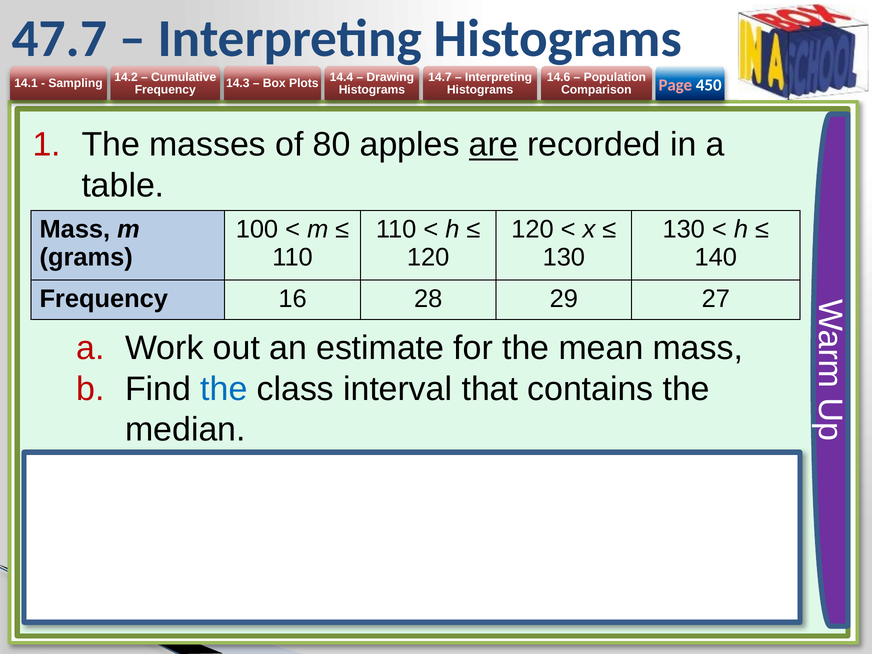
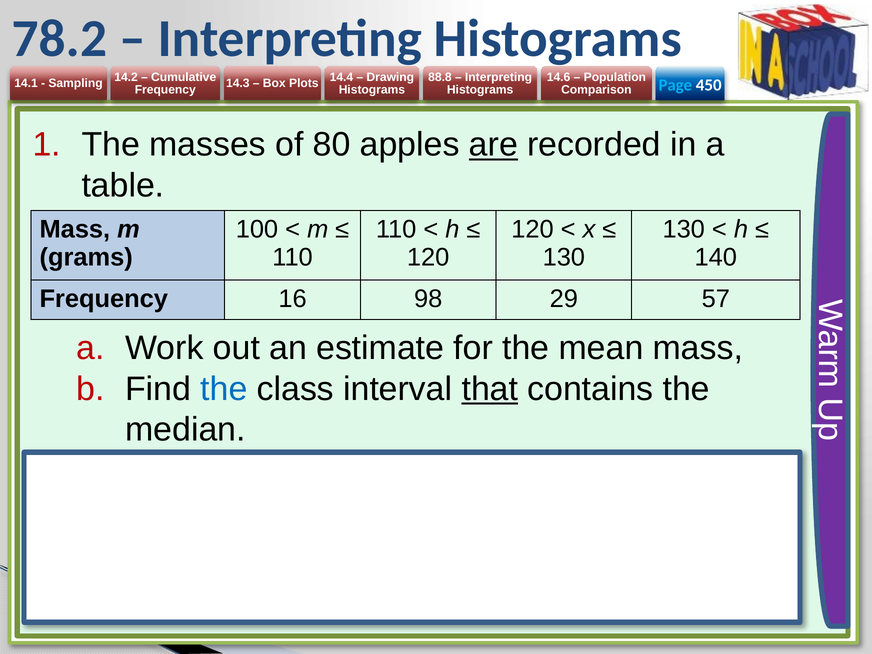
47.7: 47.7 -> 78.2
14.7: 14.7 -> 88.8
Page colour: pink -> light blue
28: 28 -> 98
27: 27 -> 57
that underline: none -> present
